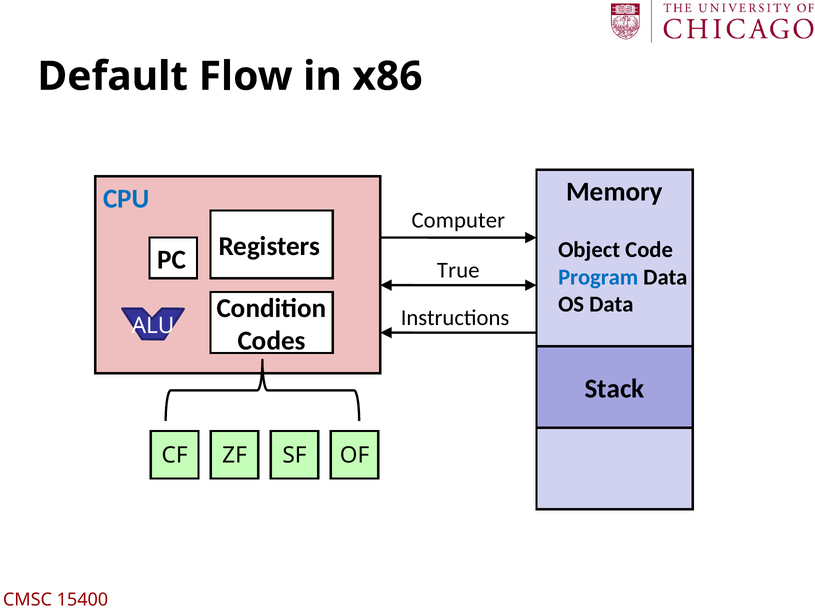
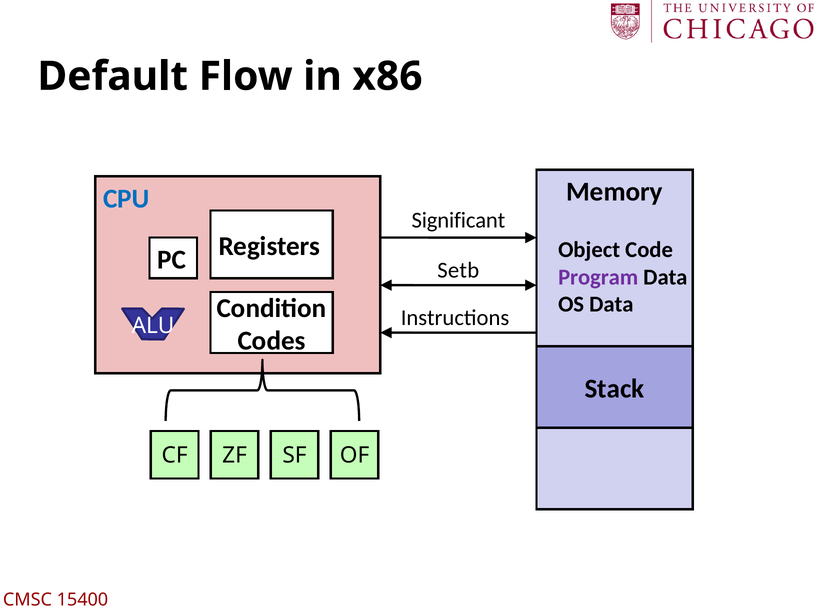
Computer: Computer -> Significant
True: True -> Setb
Program colour: blue -> purple
